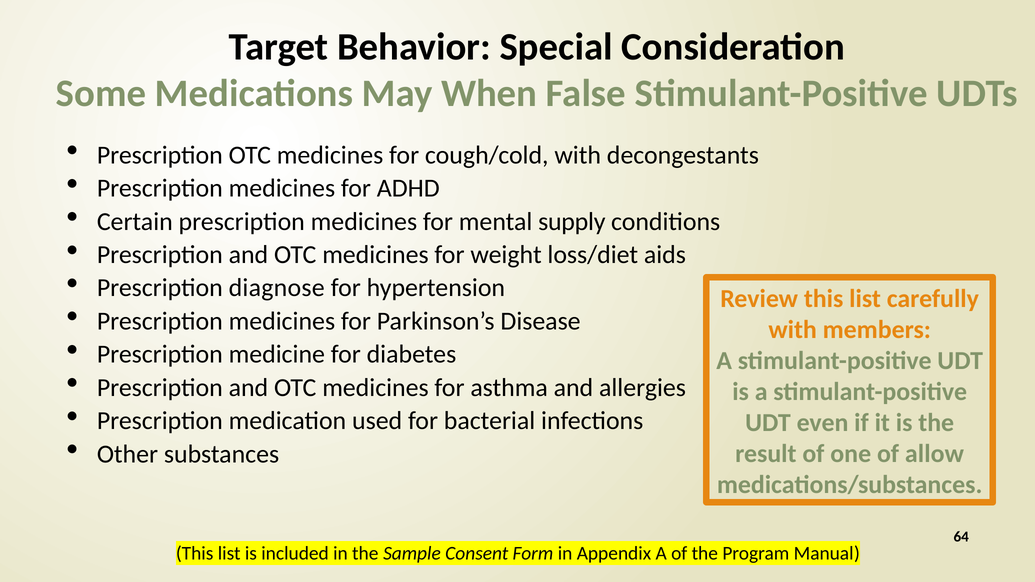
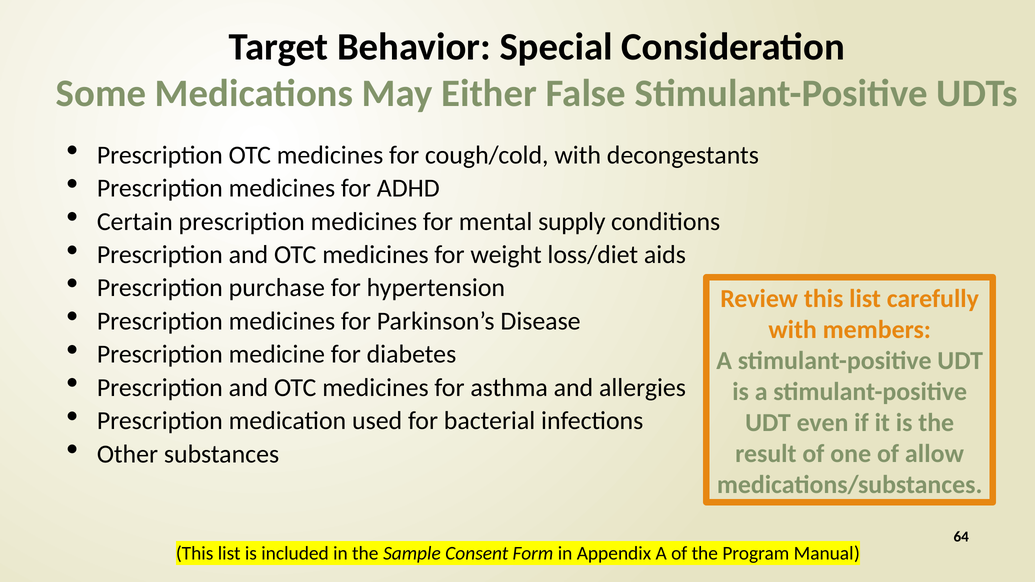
When: When -> Either
diagnose: diagnose -> purchase
